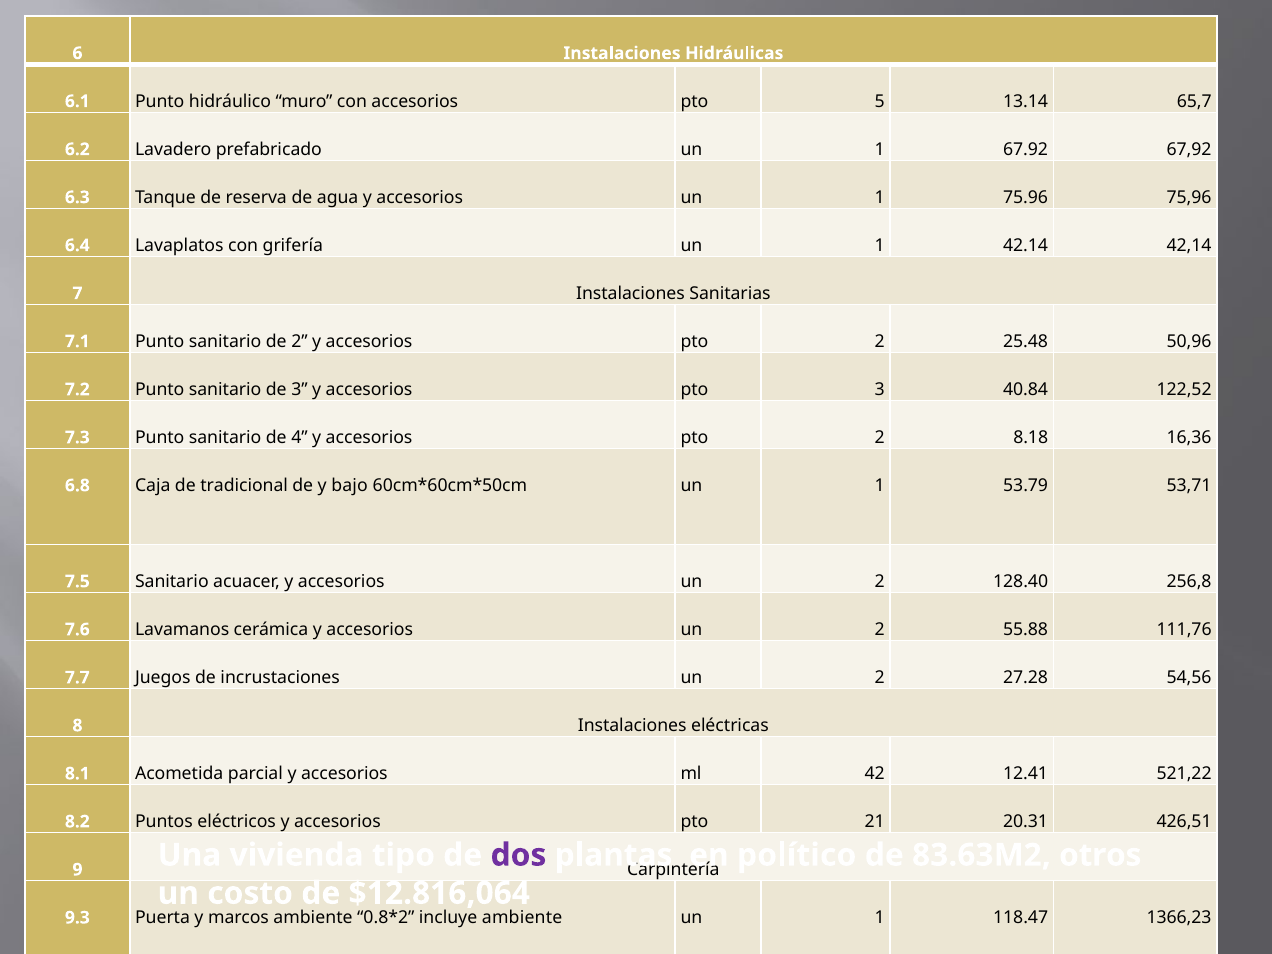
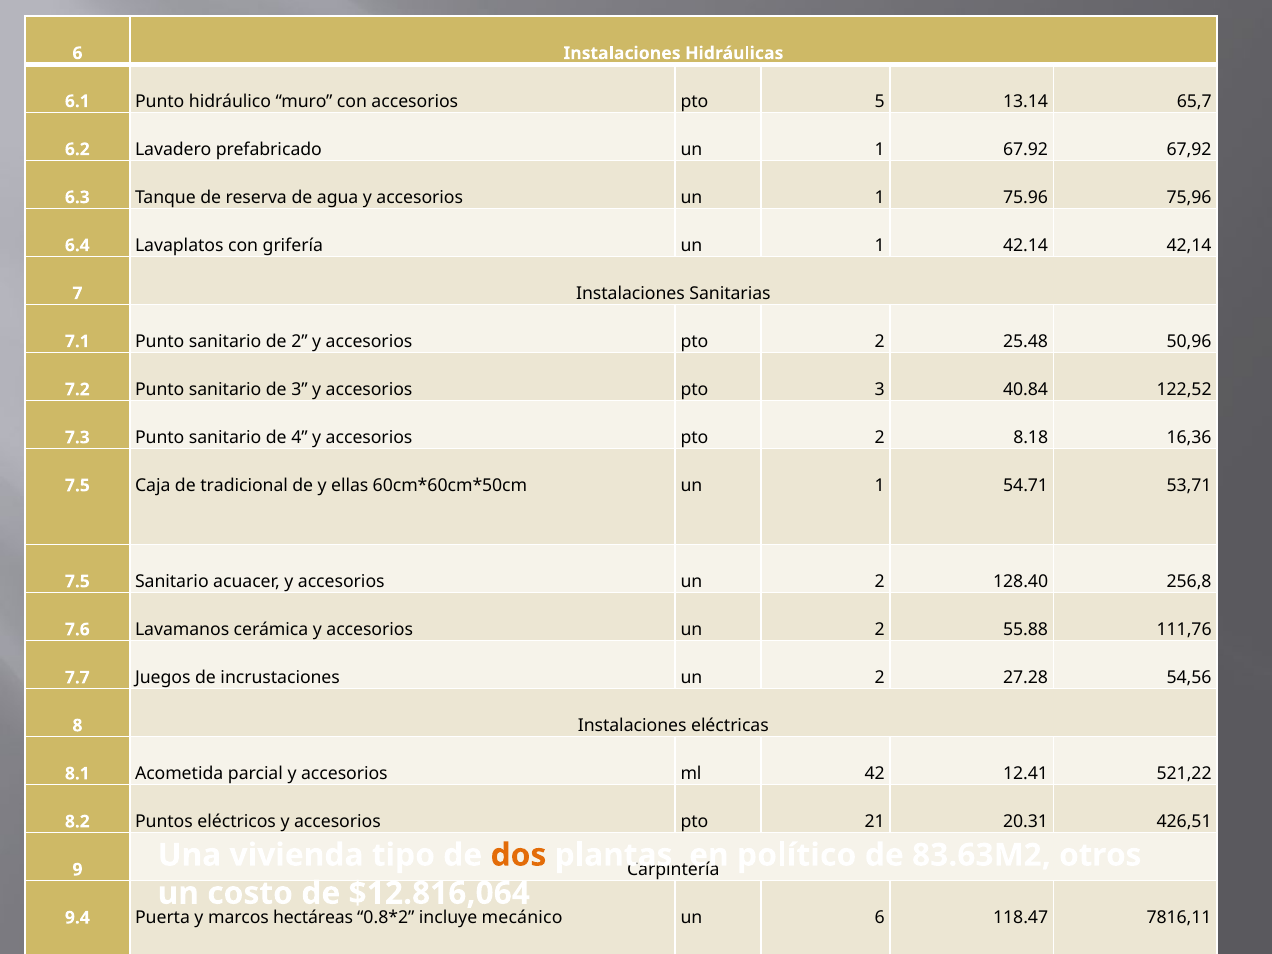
6.8 at (77, 485): 6.8 -> 7.5
bajo: bajo -> ellas
53.79: 53.79 -> 54.71
dos colour: purple -> orange
9.3: 9.3 -> 9.4
ambiente at (313, 918): ambiente -> hectáreas
ambiente at (522, 918): ambiente -> mecánico
1 at (880, 918): 1 -> 6
1366,23: 1366,23 -> 7816,11
